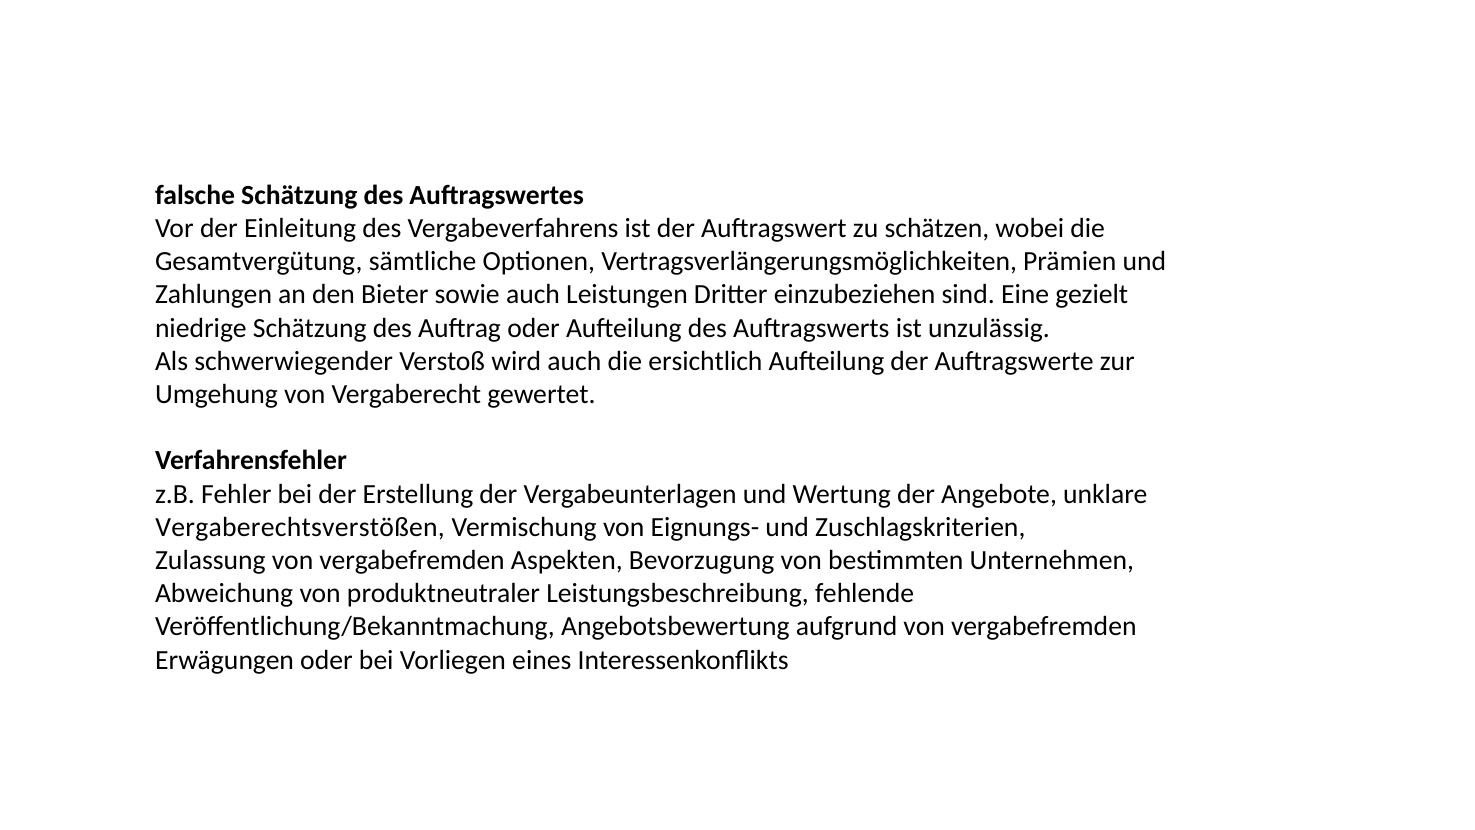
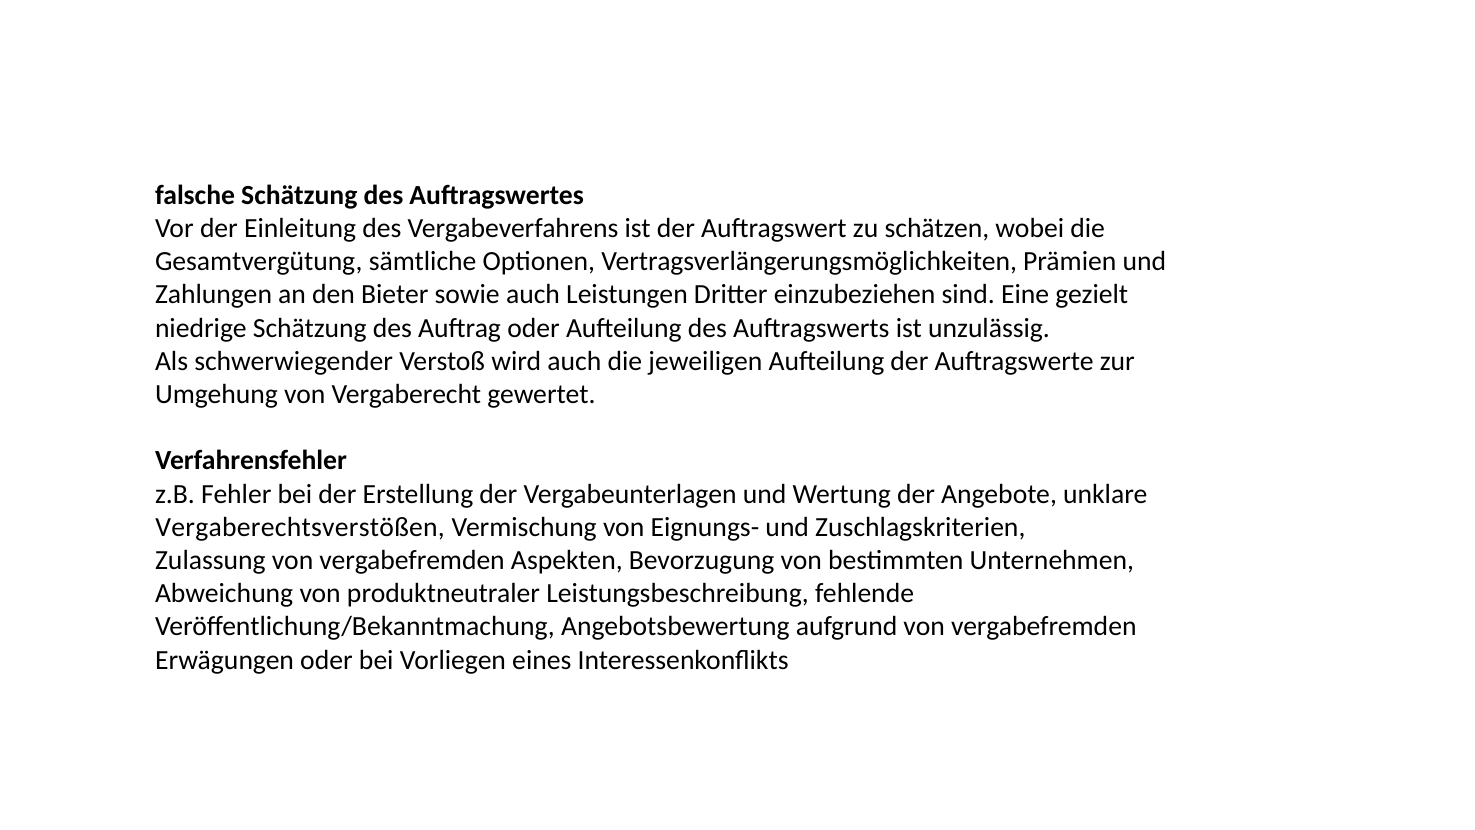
ersichtlich: ersichtlich -> jeweiligen
